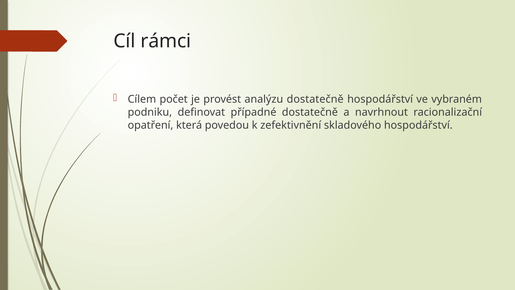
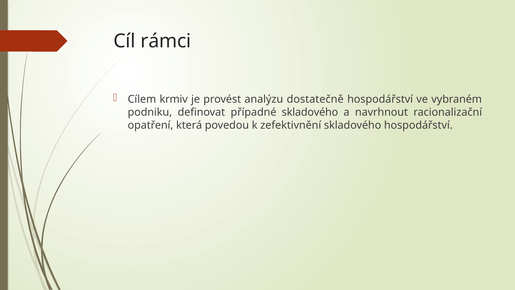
počet: počet -> krmiv
případné dostatečně: dostatečně -> skladového
